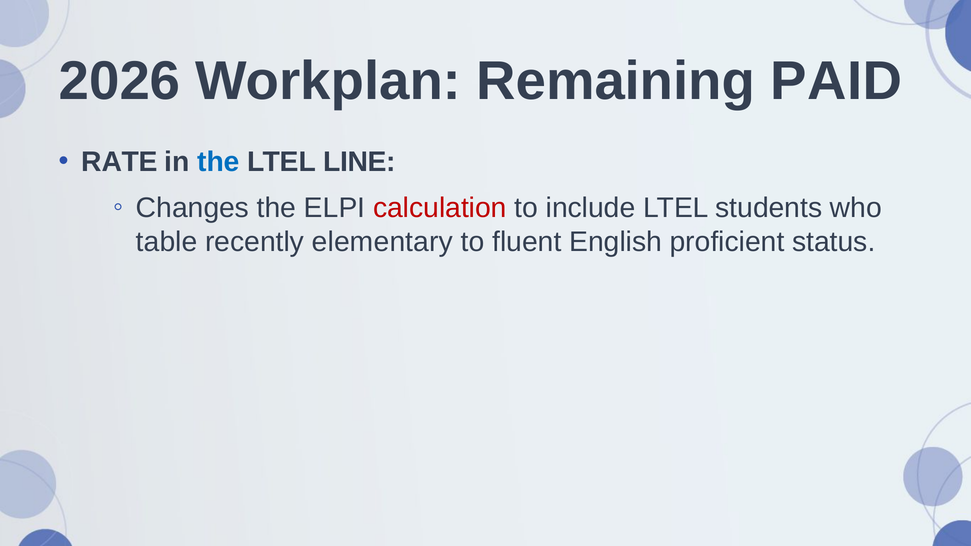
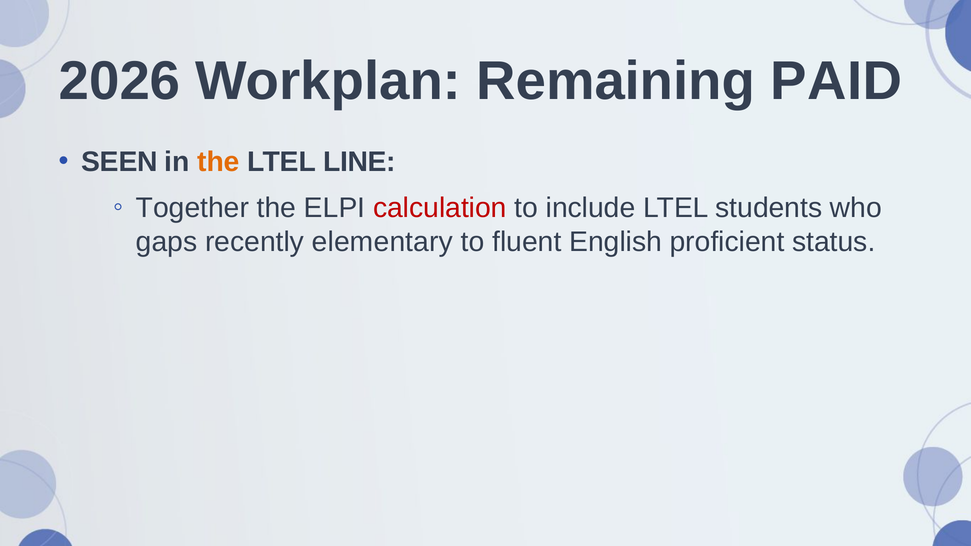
RATE: RATE -> SEEN
the at (218, 162) colour: blue -> orange
Changes: Changes -> Together
table: table -> gaps
